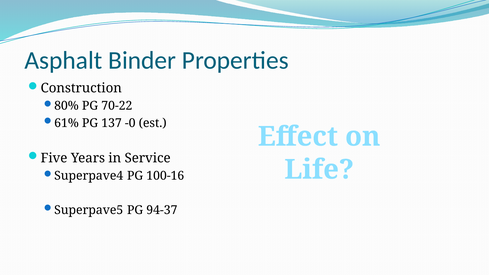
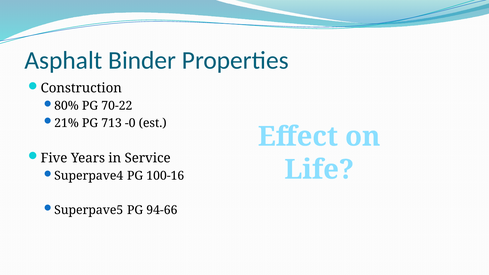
61%: 61% -> 21%
137: 137 -> 713
94-37: 94-37 -> 94-66
